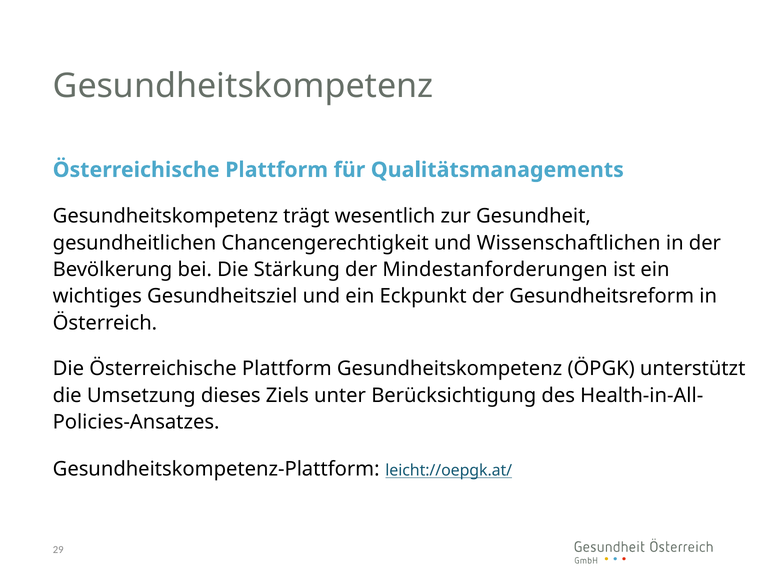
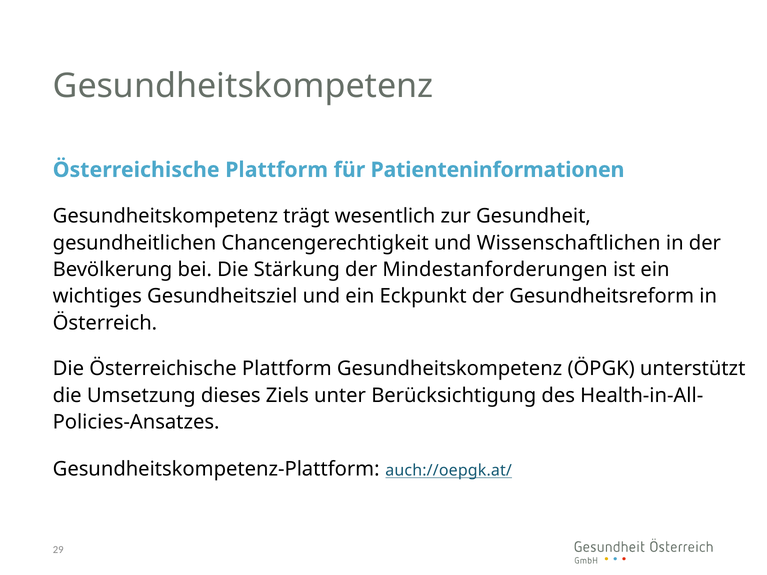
Qualitätsmanagements: Qualitätsmanagements -> Patienteninformationen
leicht://oepgk.at/: leicht://oepgk.at/ -> auch://oepgk.at/
